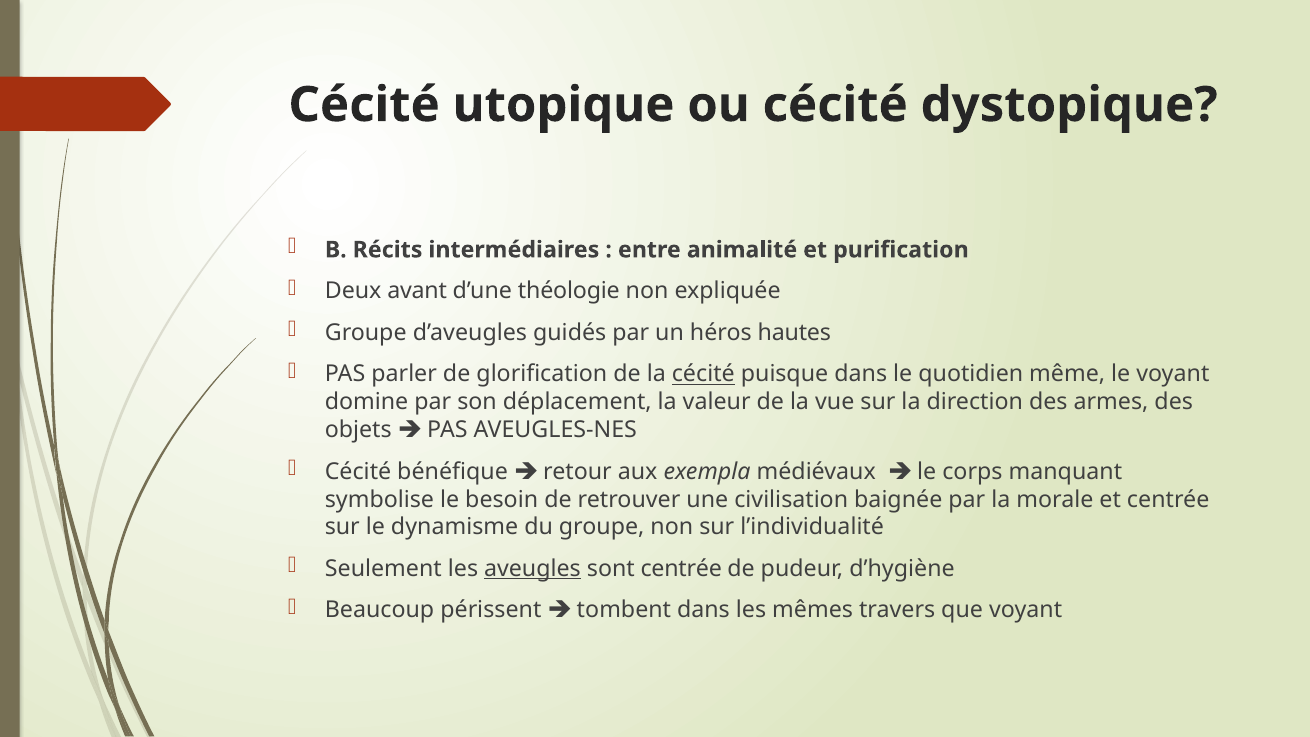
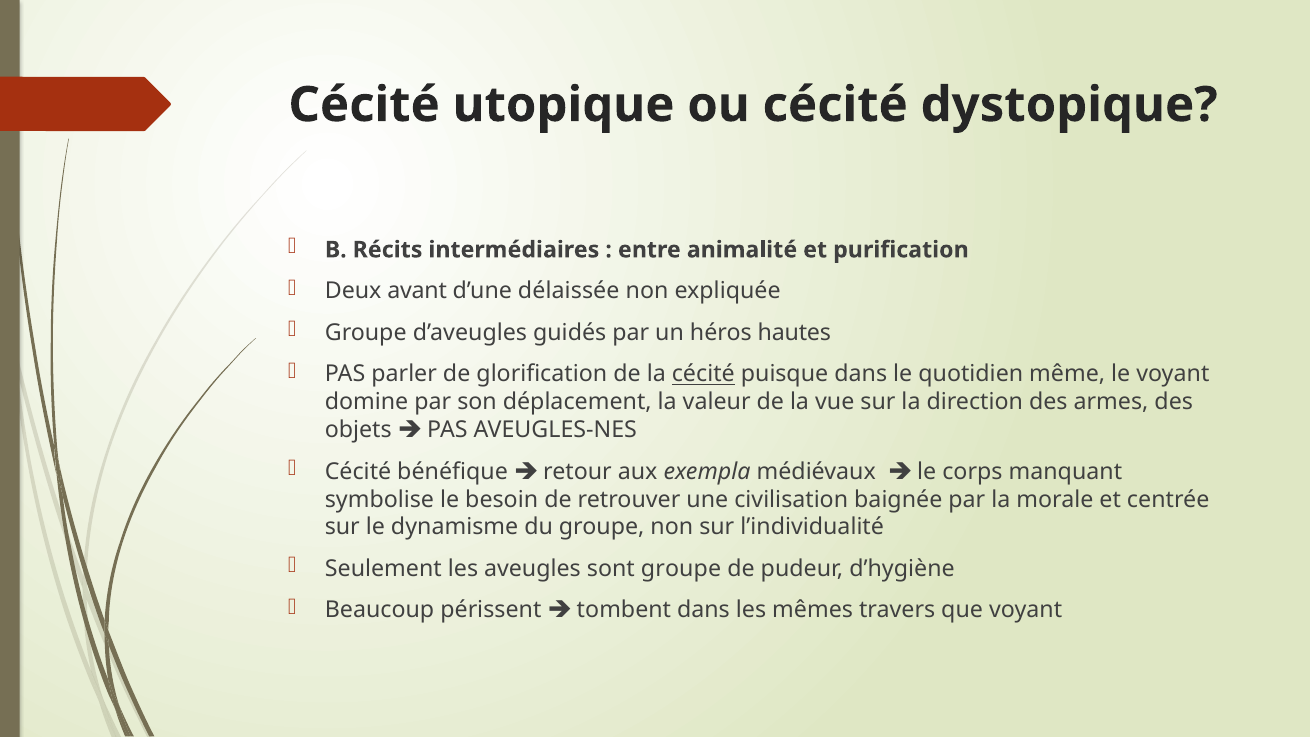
théologie: théologie -> délaissée
aveugles underline: present -> none
sont centrée: centrée -> groupe
